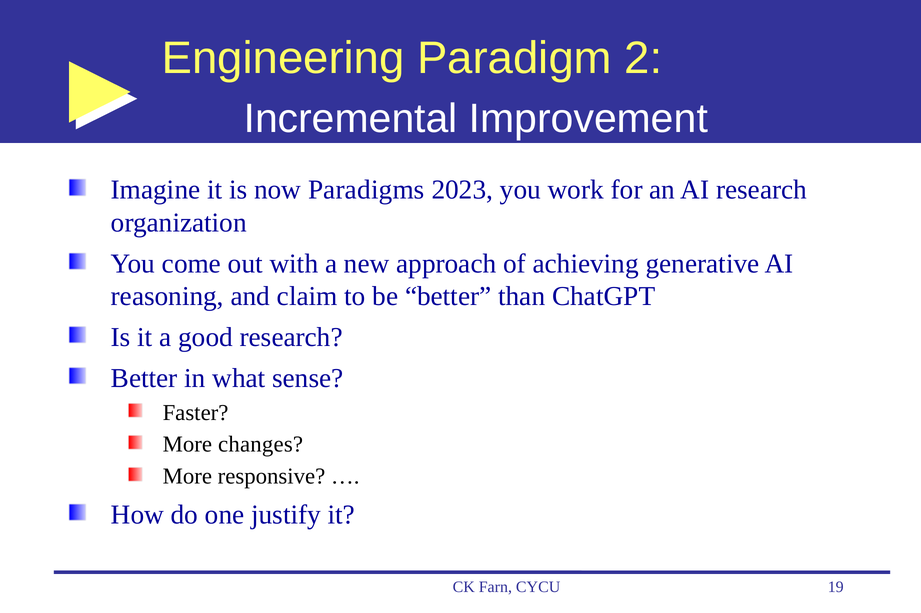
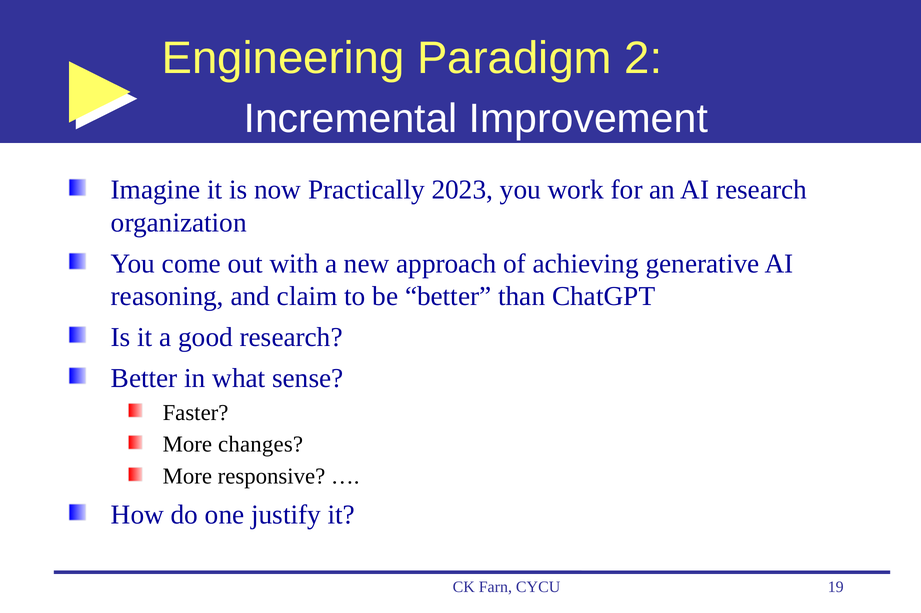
Paradigms: Paradigms -> Practically
